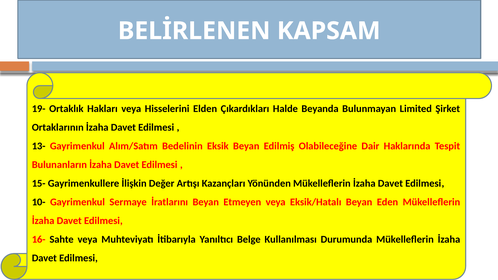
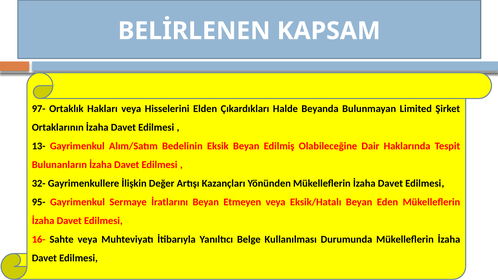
19-: 19- -> 97-
15-: 15- -> 32-
10-: 10- -> 95-
